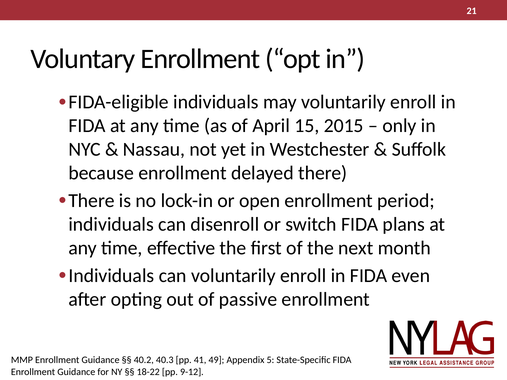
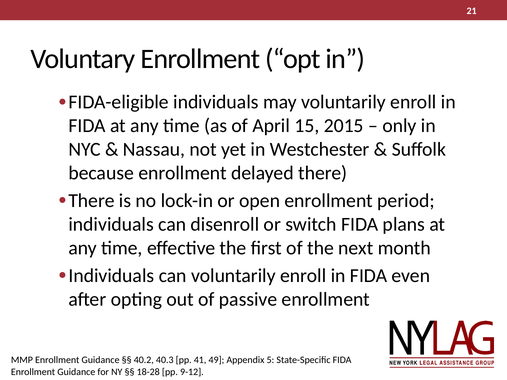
18-22: 18-22 -> 18-28
